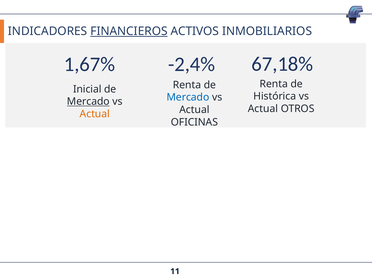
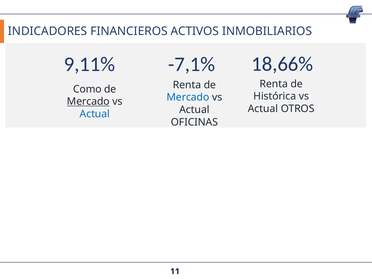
FINANCIEROS underline: present -> none
67,18%: 67,18% -> 18,66%
1,67%: 1,67% -> 9,11%
-2,4%: -2,4% -> -7,1%
Inicial: Inicial -> Como
Actual at (95, 114) colour: orange -> blue
